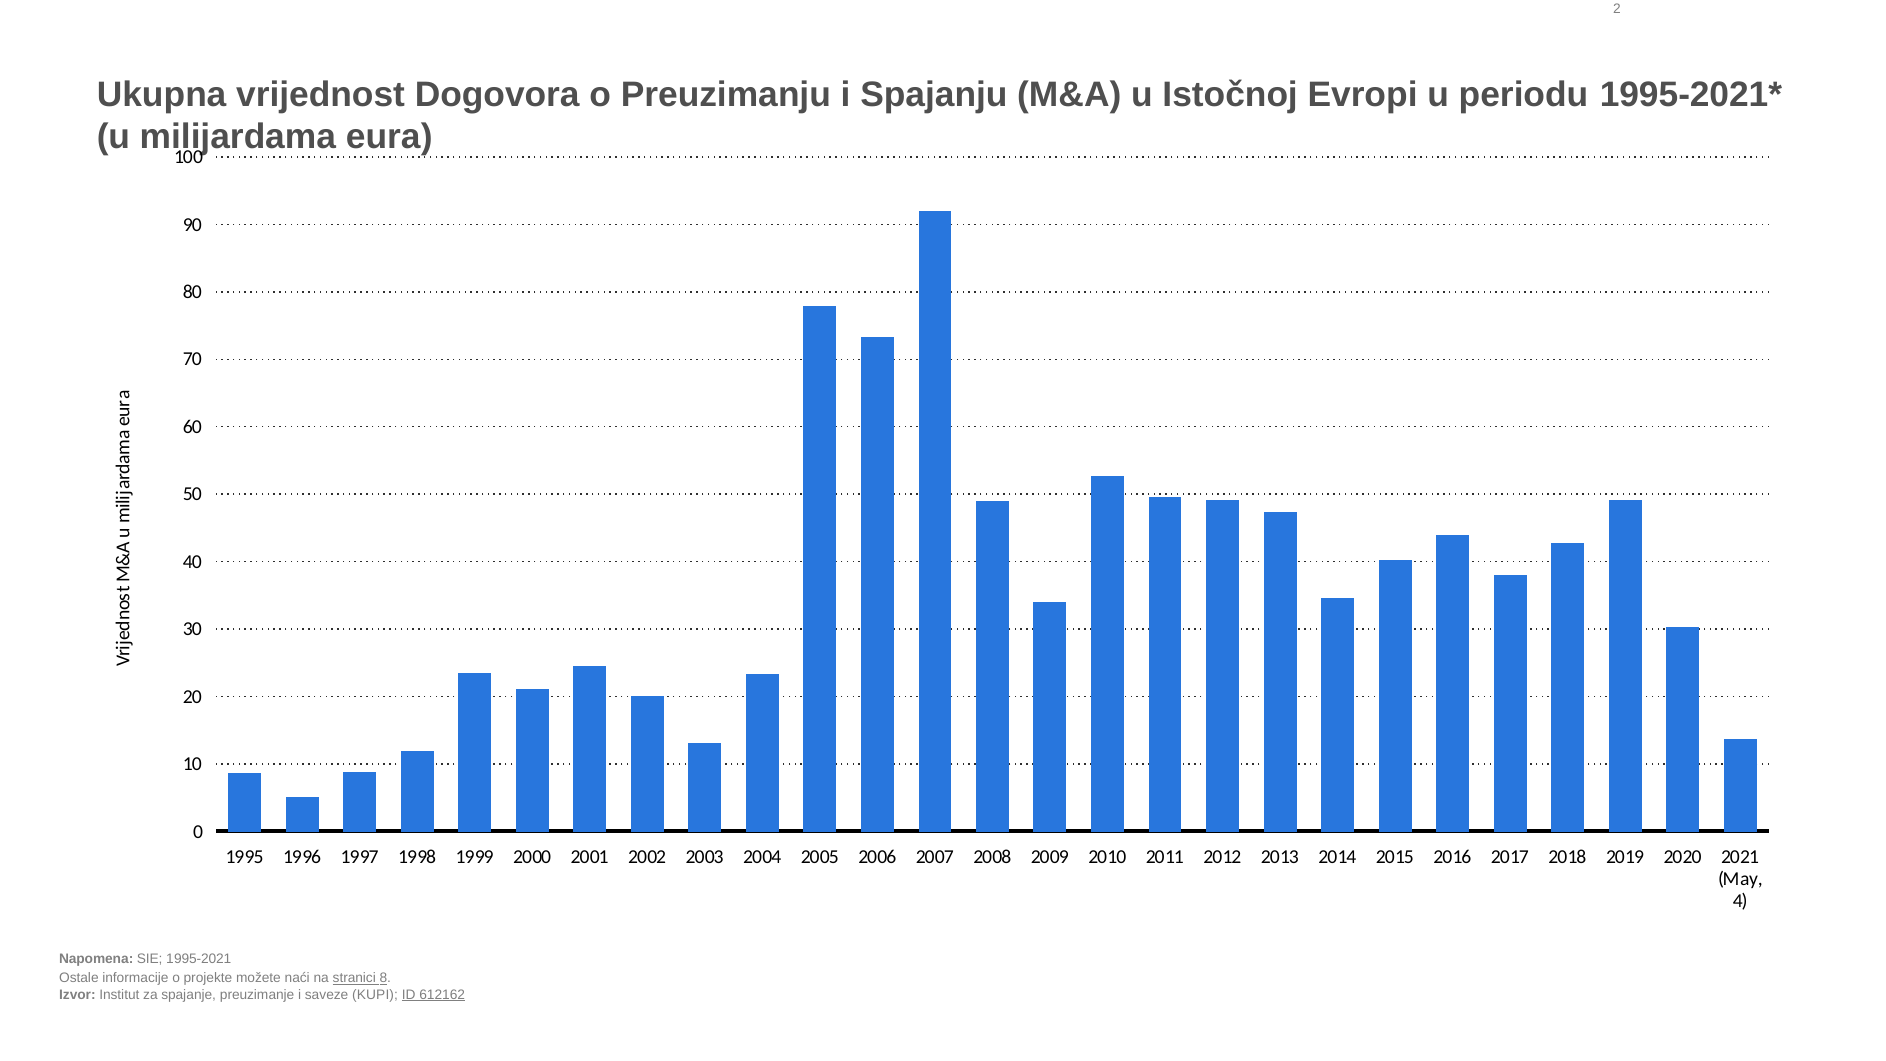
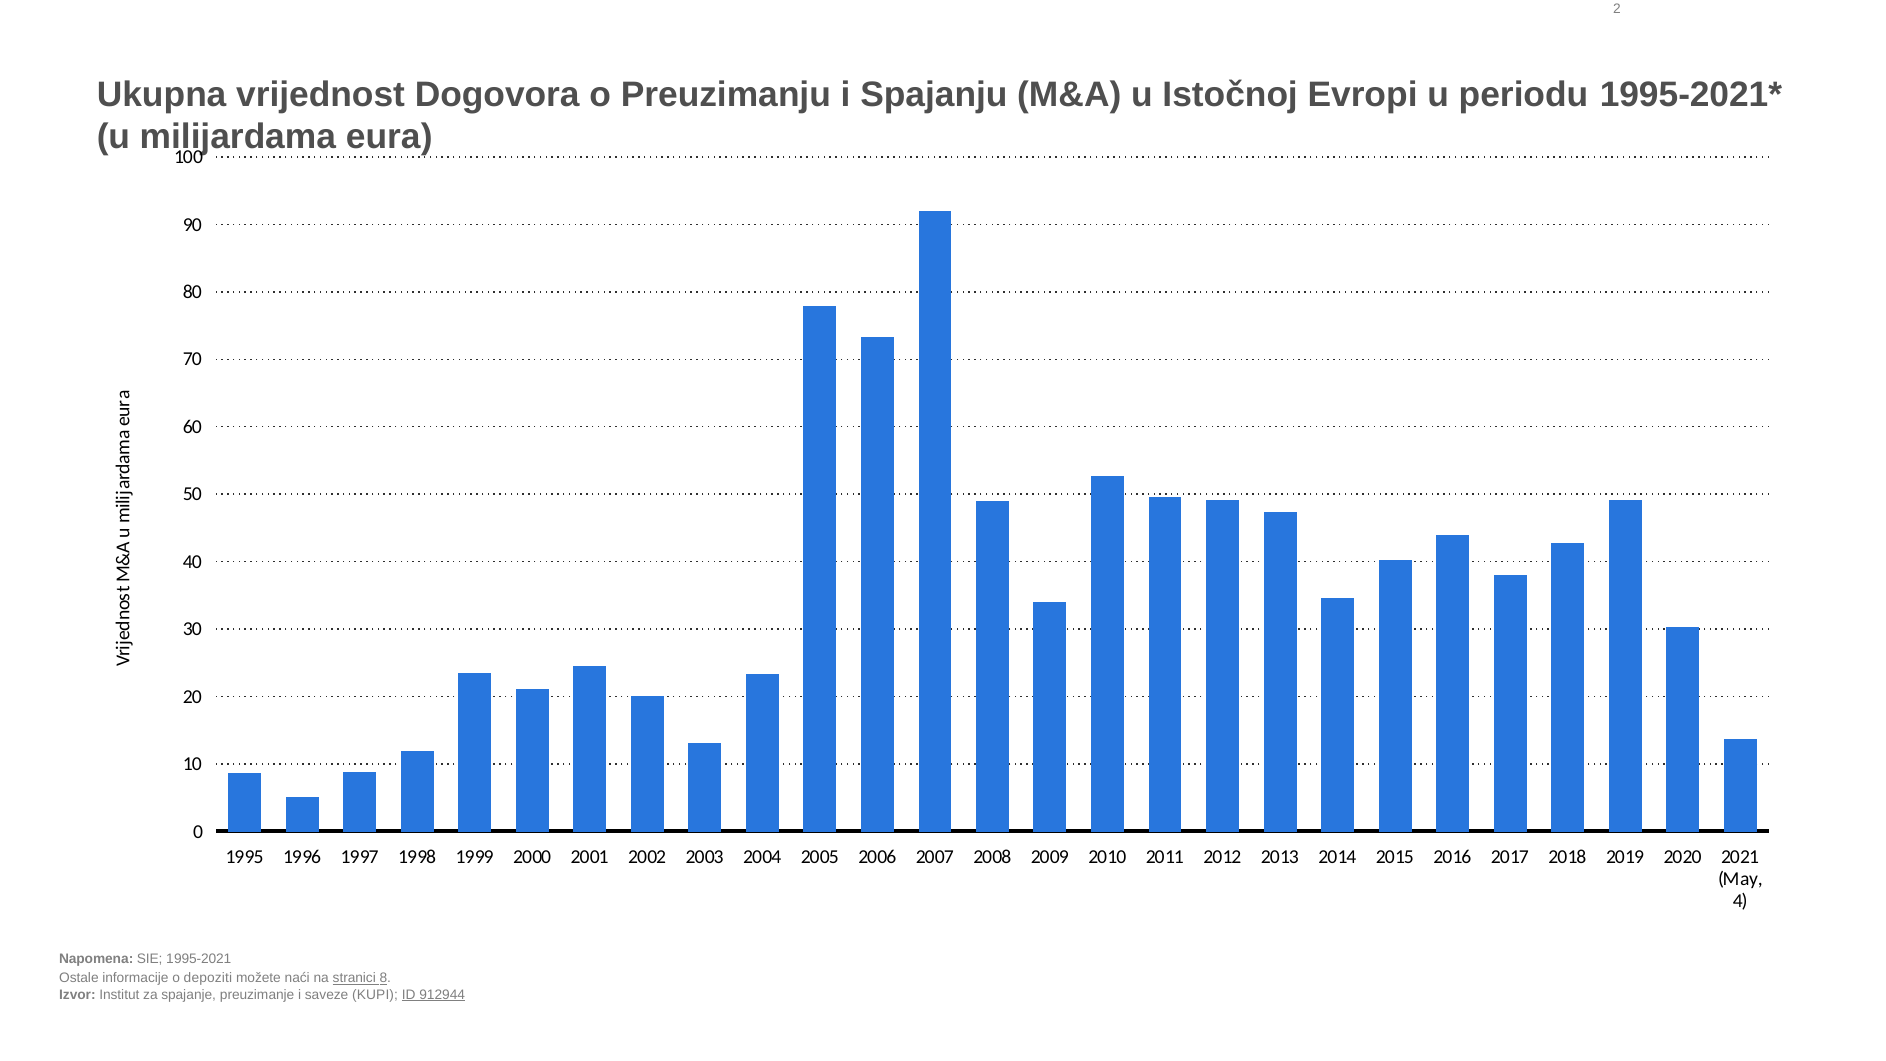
projekte: projekte -> depoziti
612162: 612162 -> 912944
